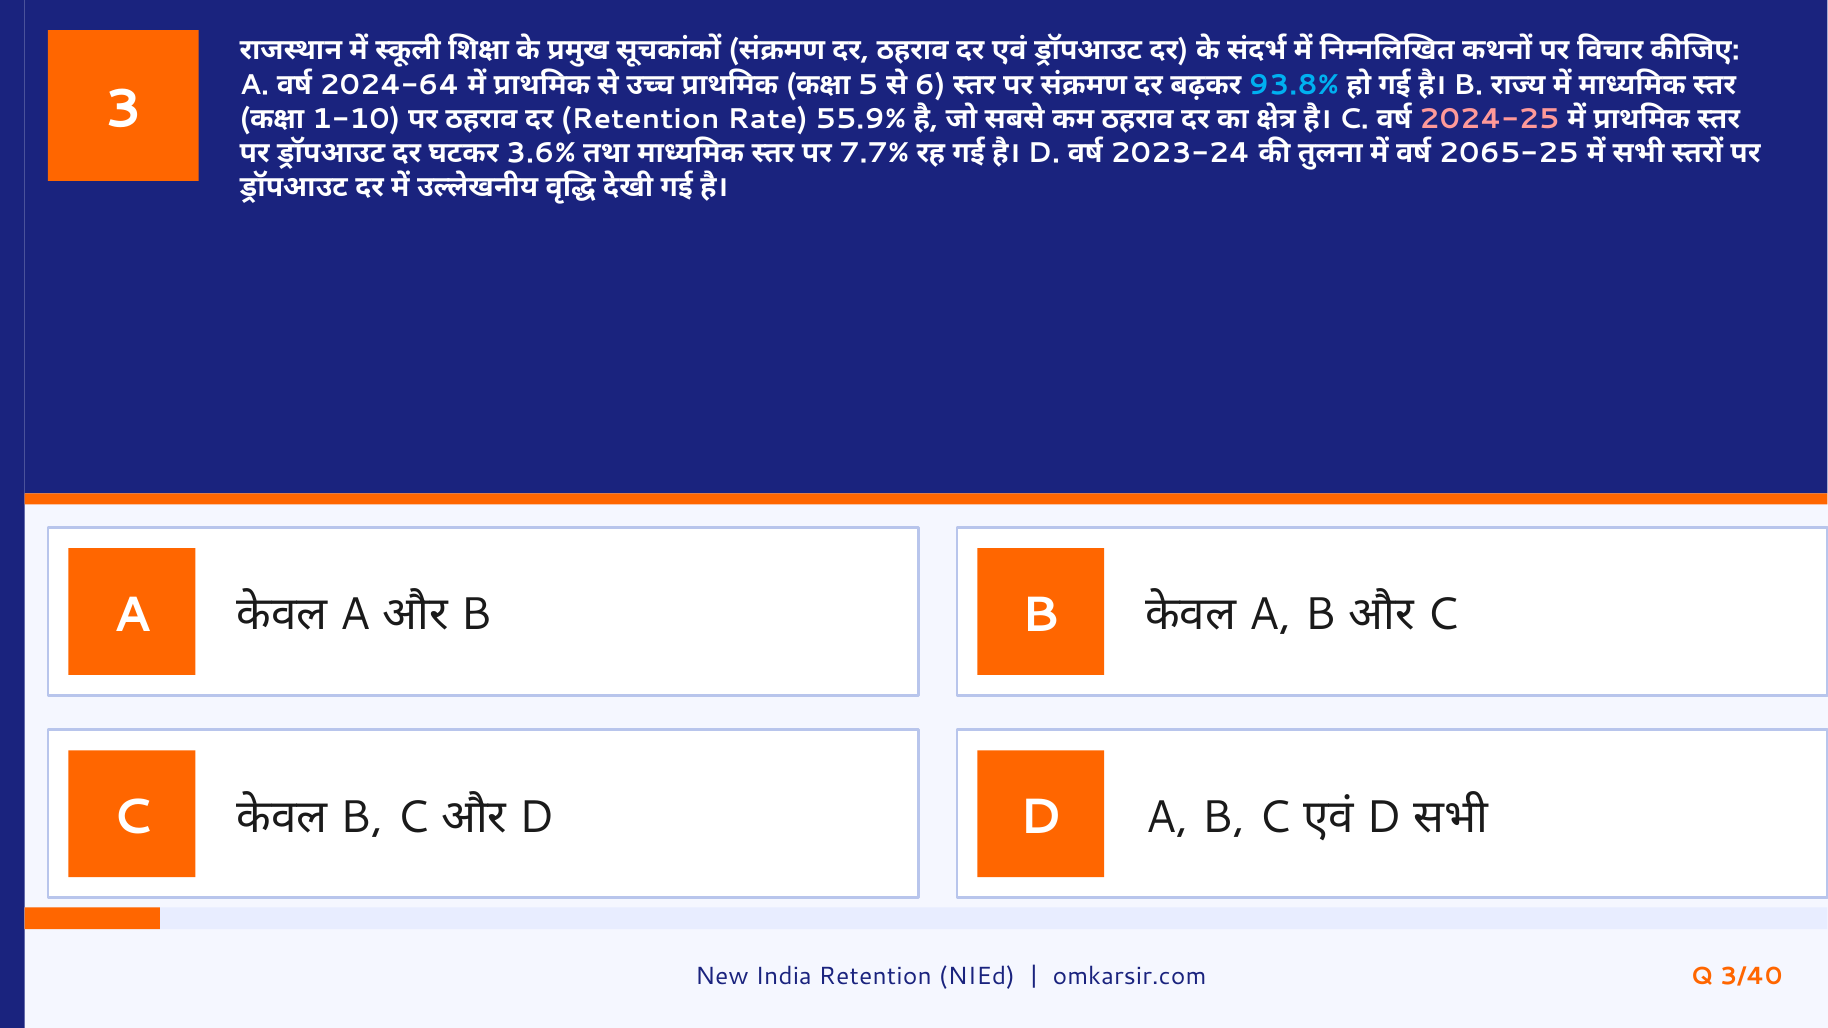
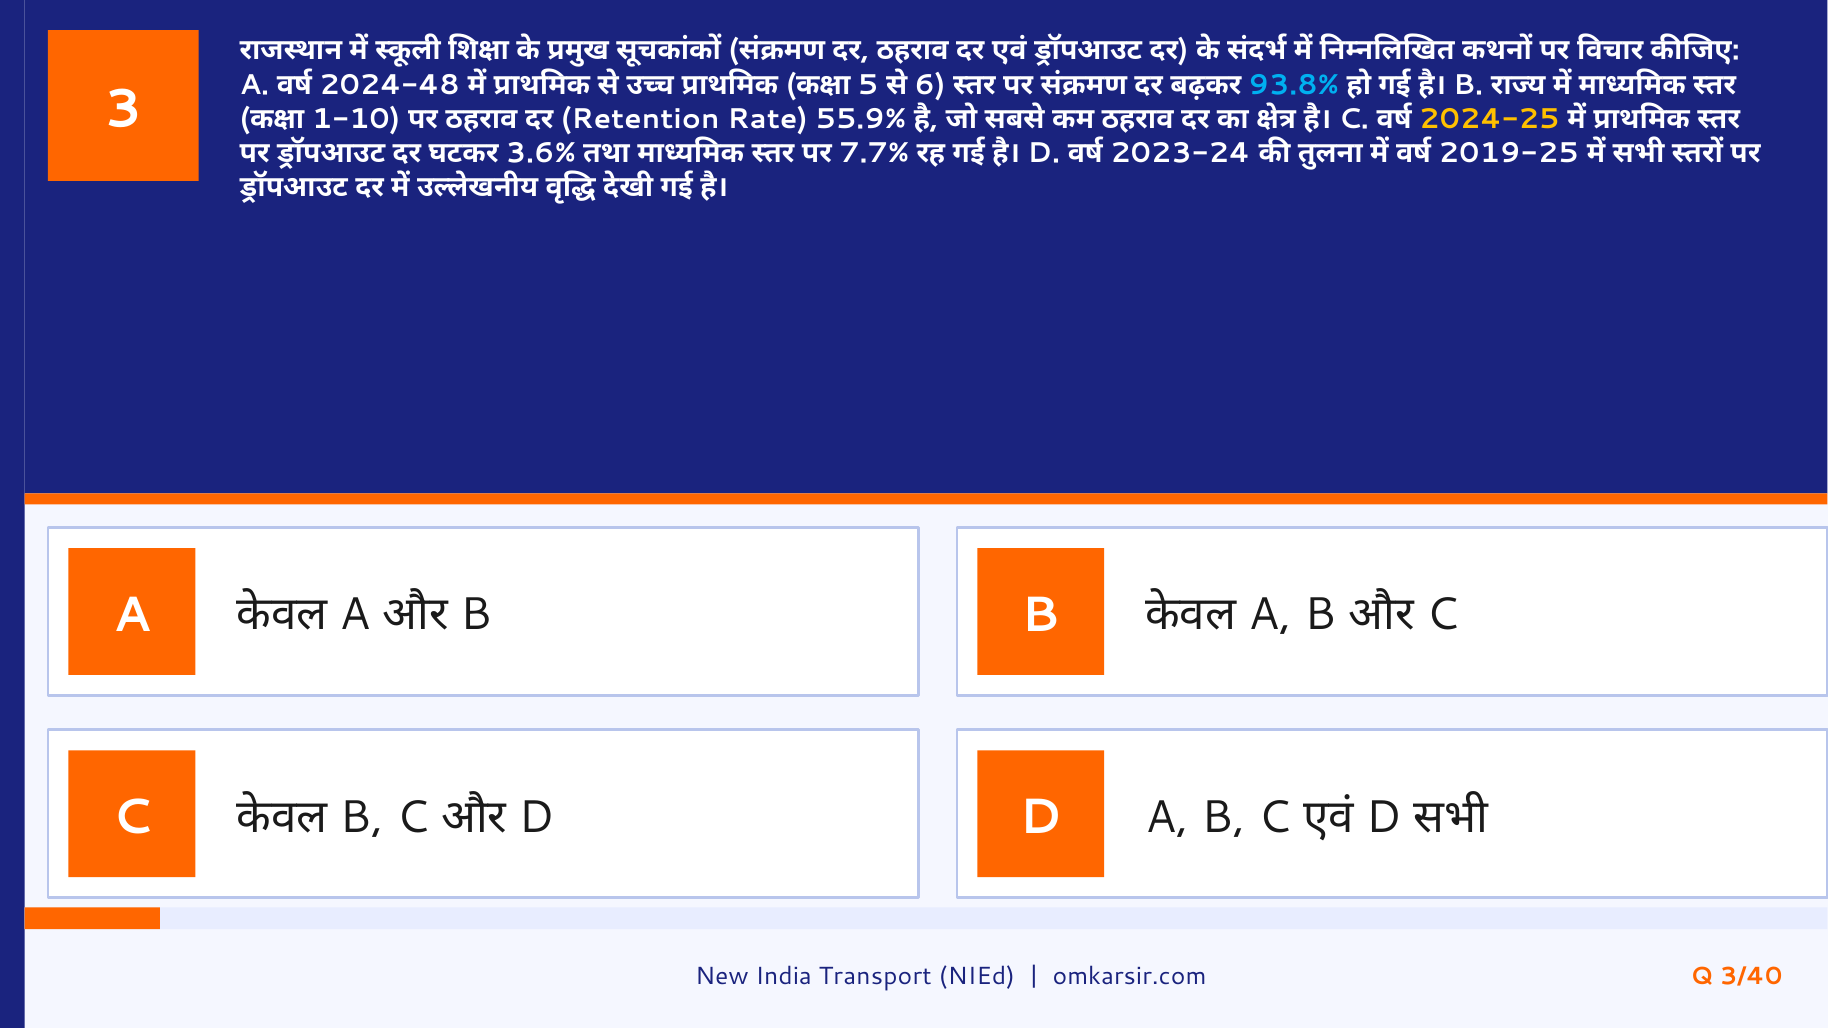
2024-64: 2024-64 -> 2024-48
2024-25 colour: pink -> yellow
2065-25: 2065-25 -> 2019-25
India Retention: Retention -> Transport
